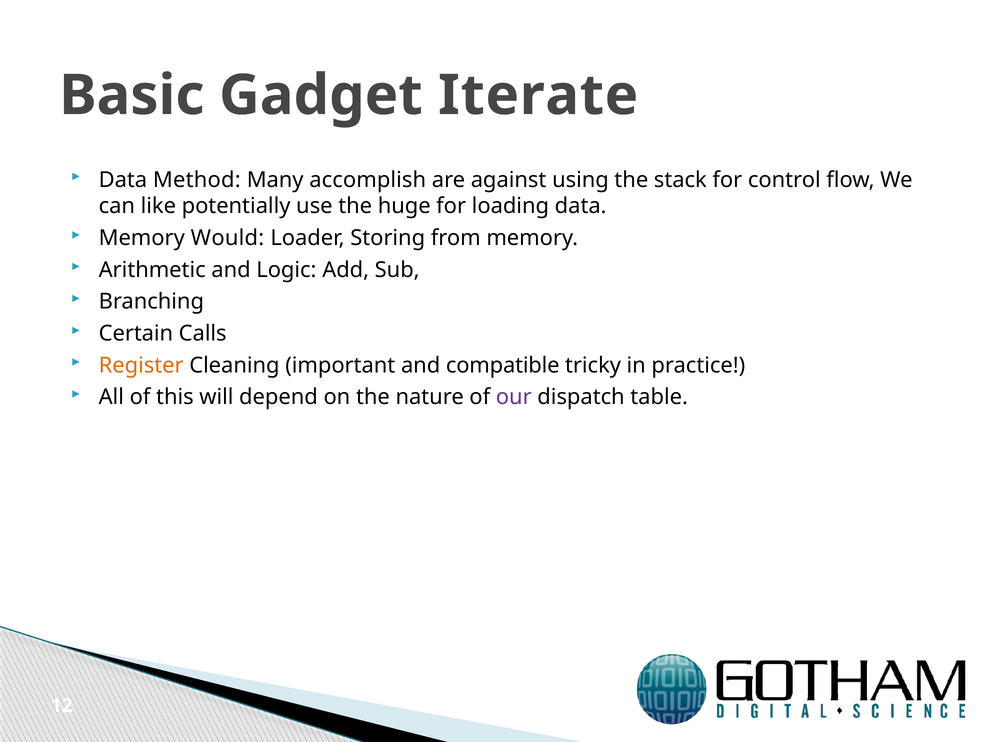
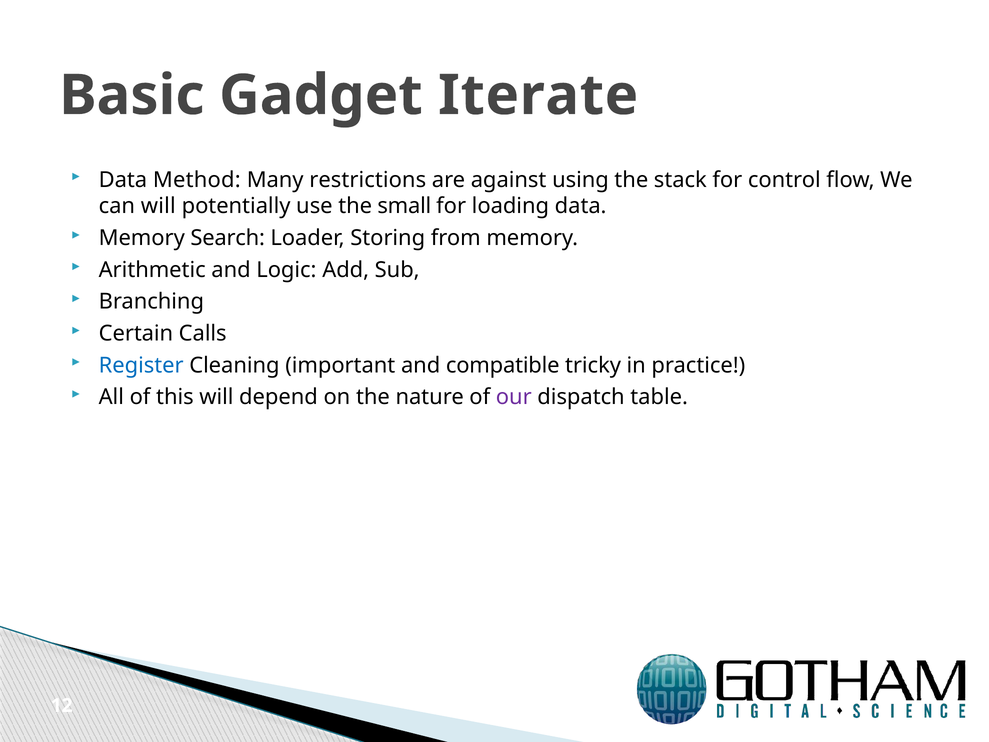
accomplish: accomplish -> restrictions
can like: like -> will
huge: huge -> small
Would: Would -> Search
Register colour: orange -> blue
